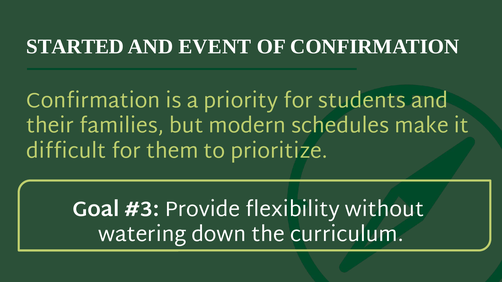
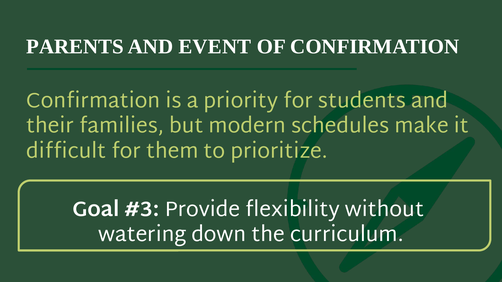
STARTED: STARTED -> PARENTS
